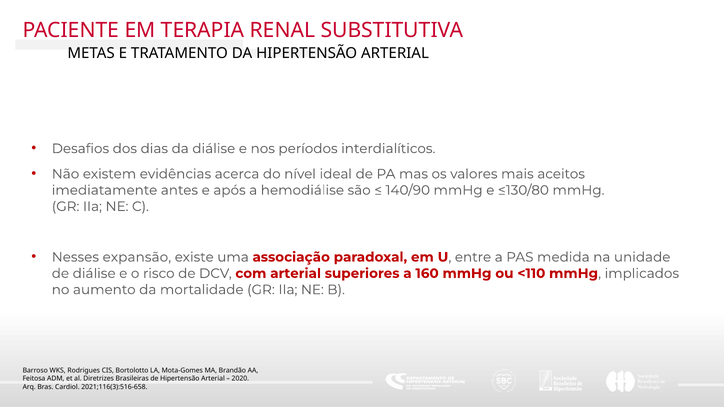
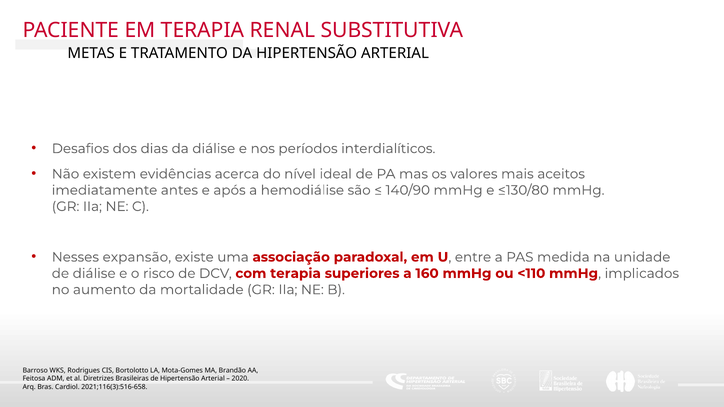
com arterial: arterial -> terapia
